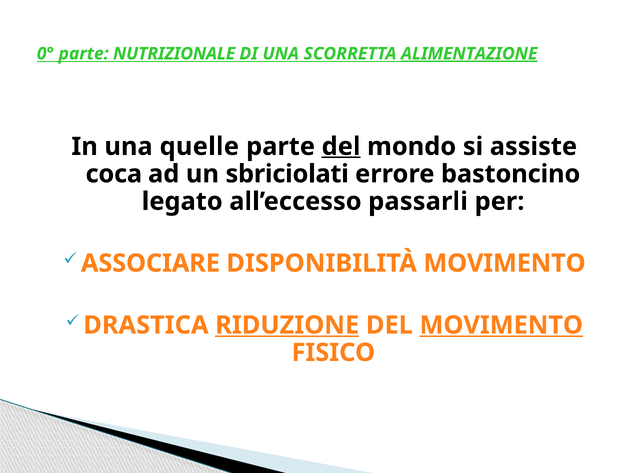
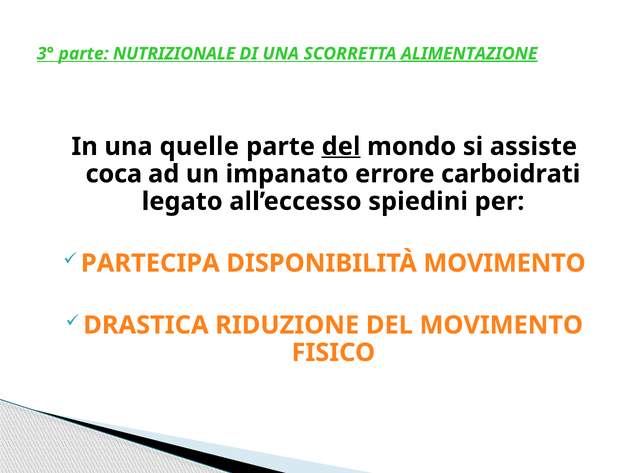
0°: 0° -> 3°
sbriciolati: sbriciolati -> impanato
bastoncino: bastoncino -> carboidrati
passarli: passarli -> spiedini
ASSOCIARE: ASSOCIARE -> PARTECIPA
RIDUZIONE underline: present -> none
MOVIMENTO at (501, 325) underline: present -> none
